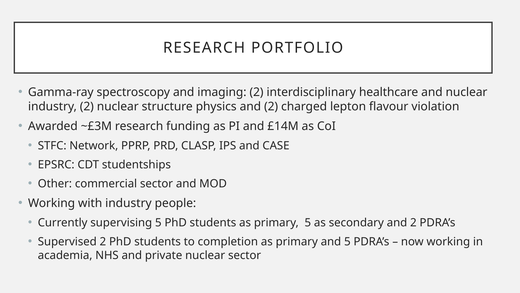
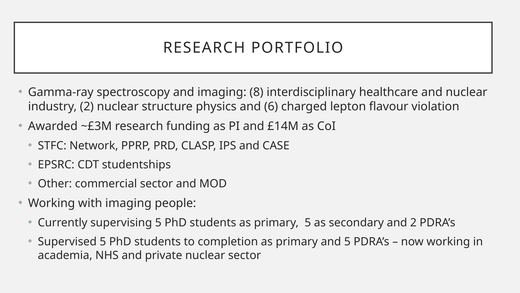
imaging 2: 2 -> 8
physics and 2: 2 -> 6
with industry: industry -> imaging
Supervised 2: 2 -> 5
